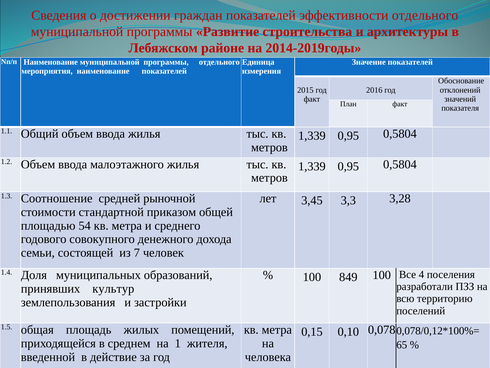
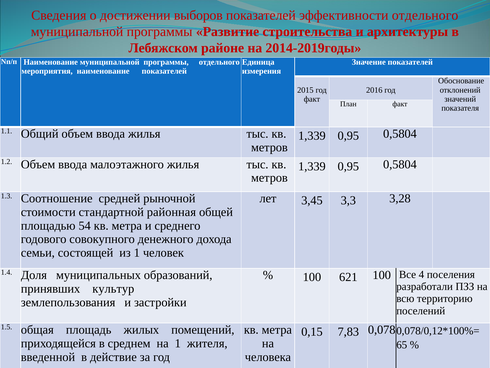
граждан: граждан -> выборов
приказом: приказом -> районная
из 7: 7 -> 1
849: 849 -> 621
0,10: 0,10 -> 7,83
